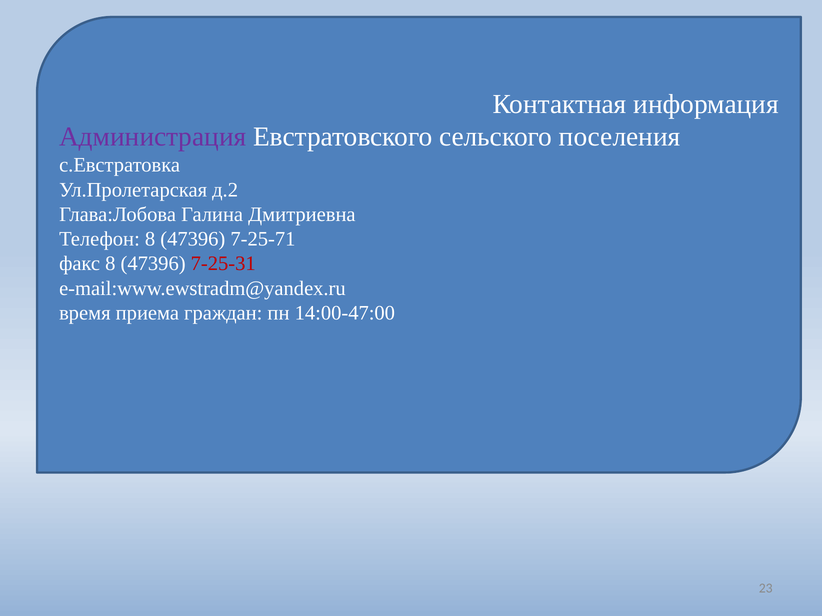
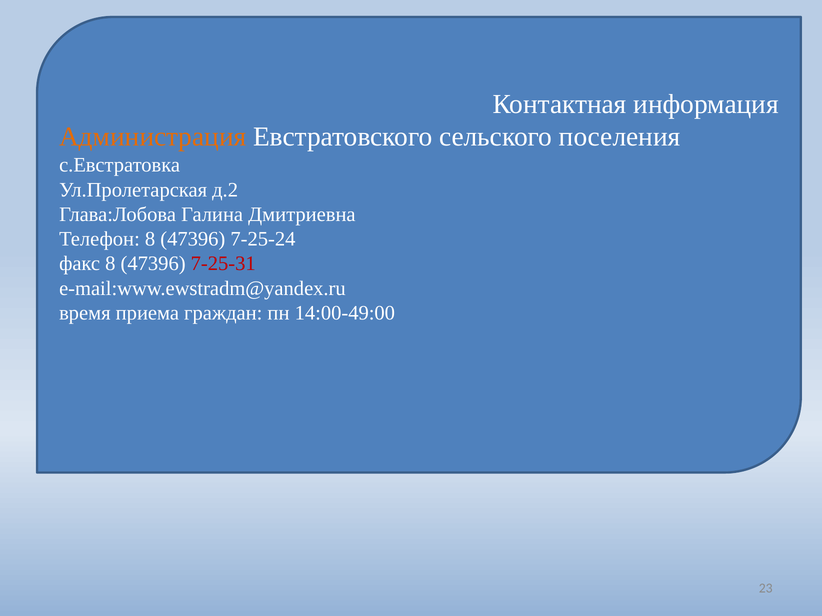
Администрация colour: purple -> orange
7-25-71: 7-25-71 -> 7-25-24
14:00-47:00: 14:00-47:00 -> 14:00-49:00
